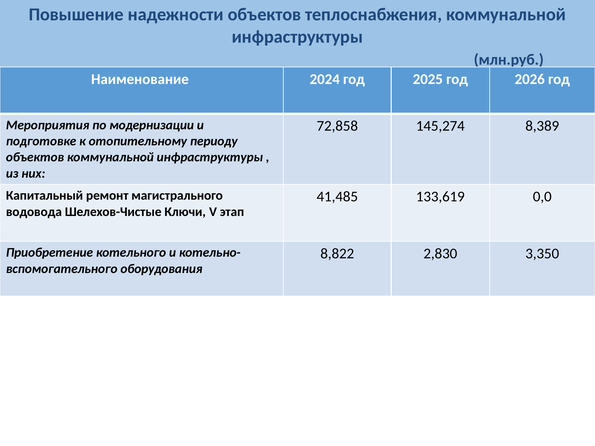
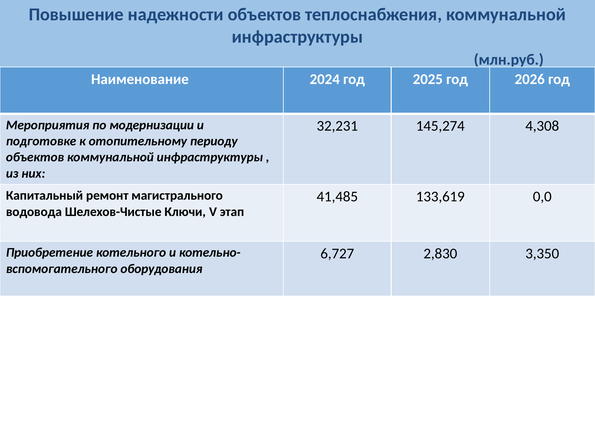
72,858: 72,858 -> 32,231
8,389: 8,389 -> 4,308
8,822: 8,822 -> 6,727
